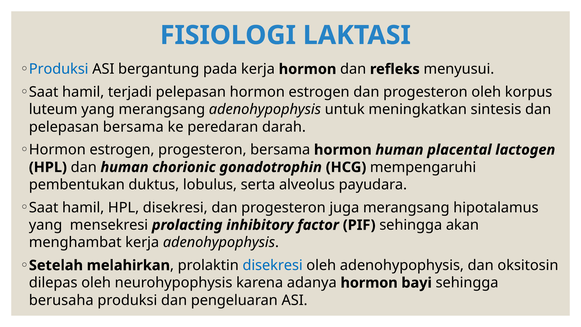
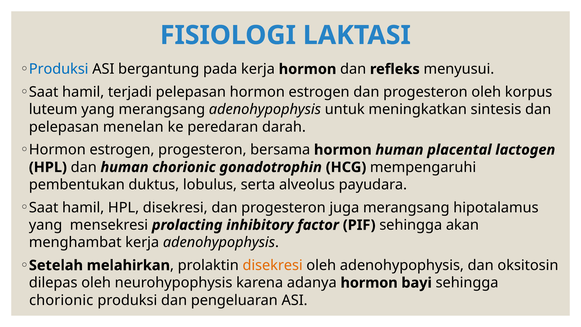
pelepasan bersama: bersama -> menelan
disekresi at (273, 265) colour: blue -> orange
berusaha at (61, 300): berusaha -> chorionic
